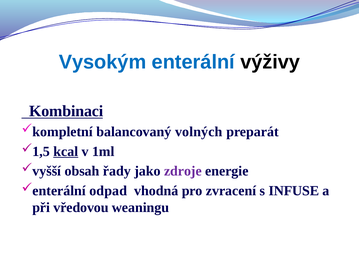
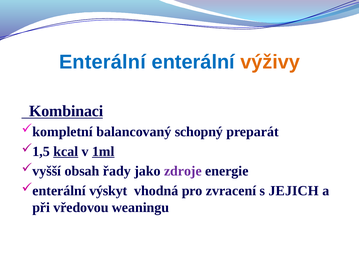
Vysokým at (103, 62): Vysokým -> Enterální
výživy colour: black -> orange
volných: volných -> schopný
1ml underline: none -> present
odpad: odpad -> výskyt
INFUSE: INFUSE -> JEJICH
